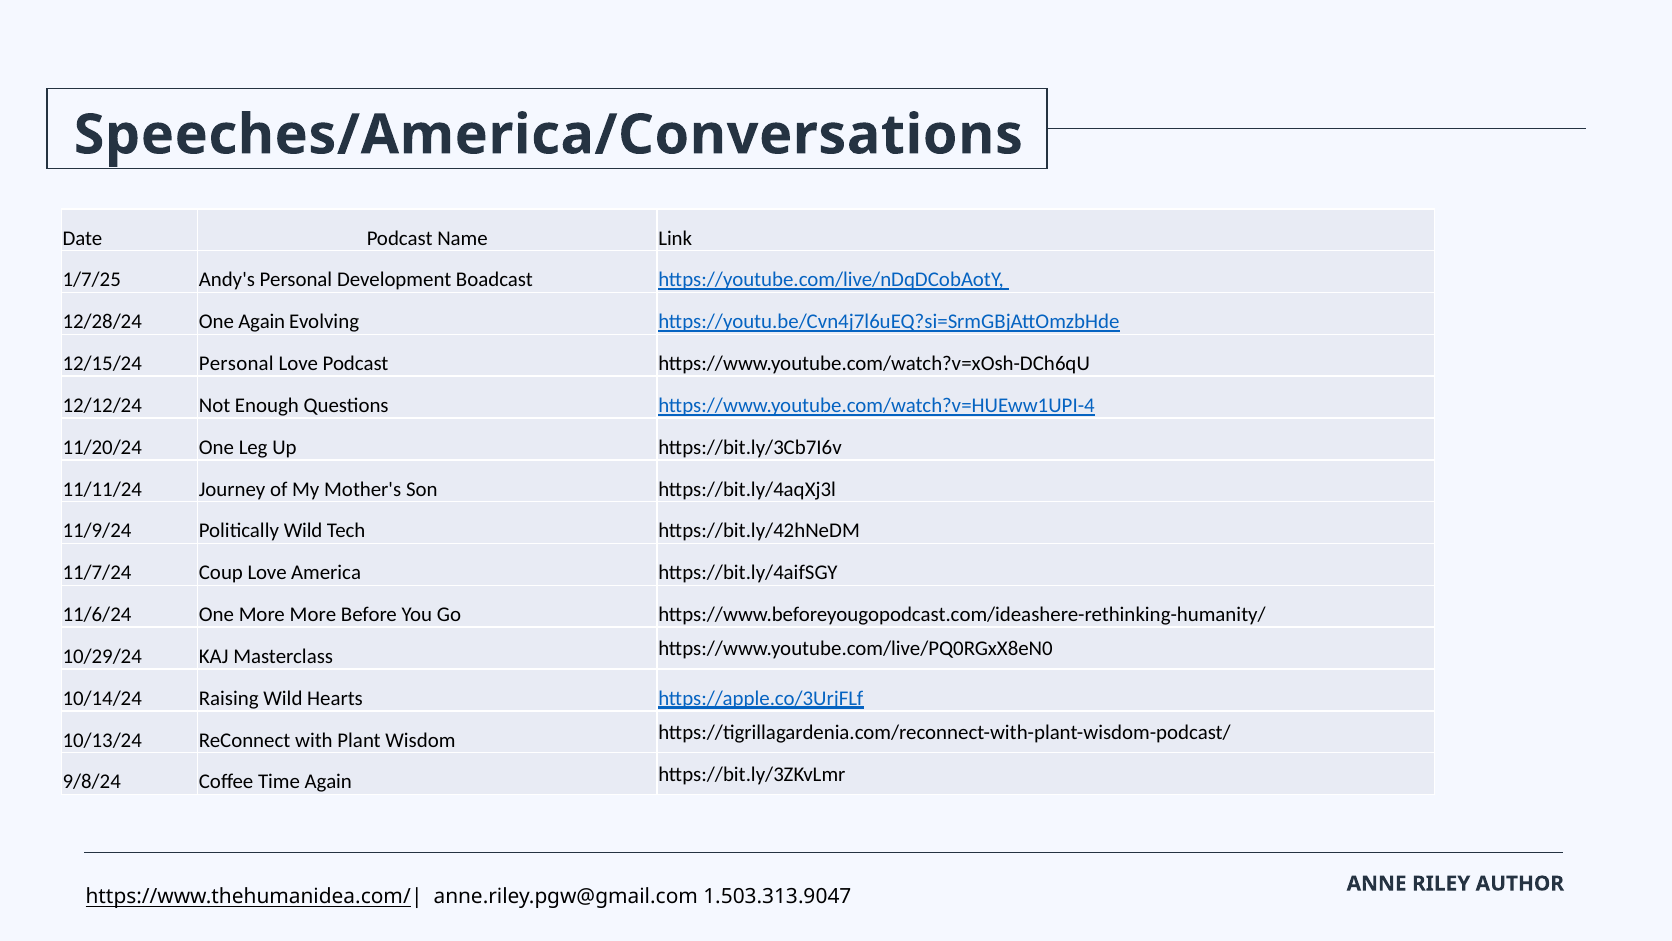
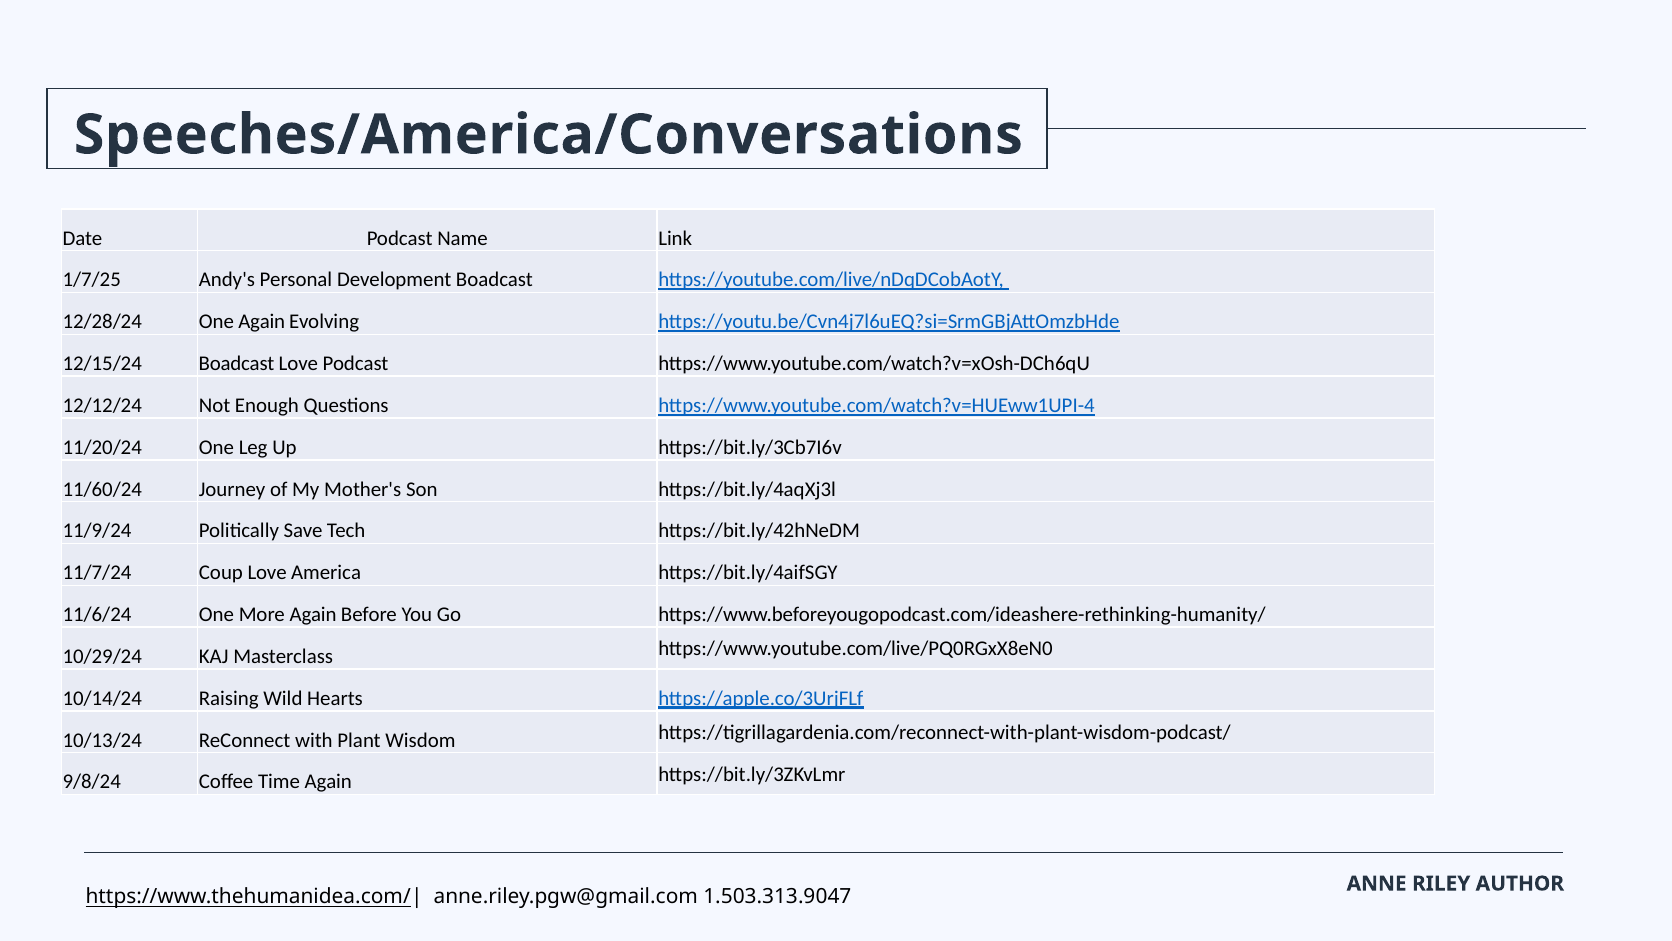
12/15/24 Personal: Personal -> Boadcast
11/11/24: 11/11/24 -> 11/60/24
Politically Wild: Wild -> Save
More More: More -> Again
